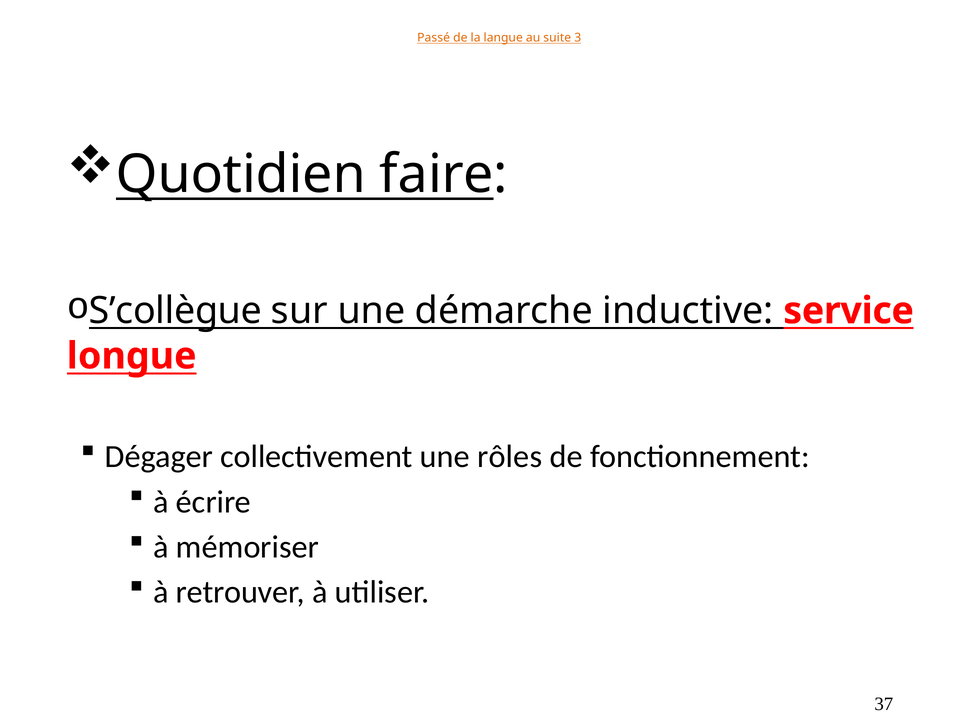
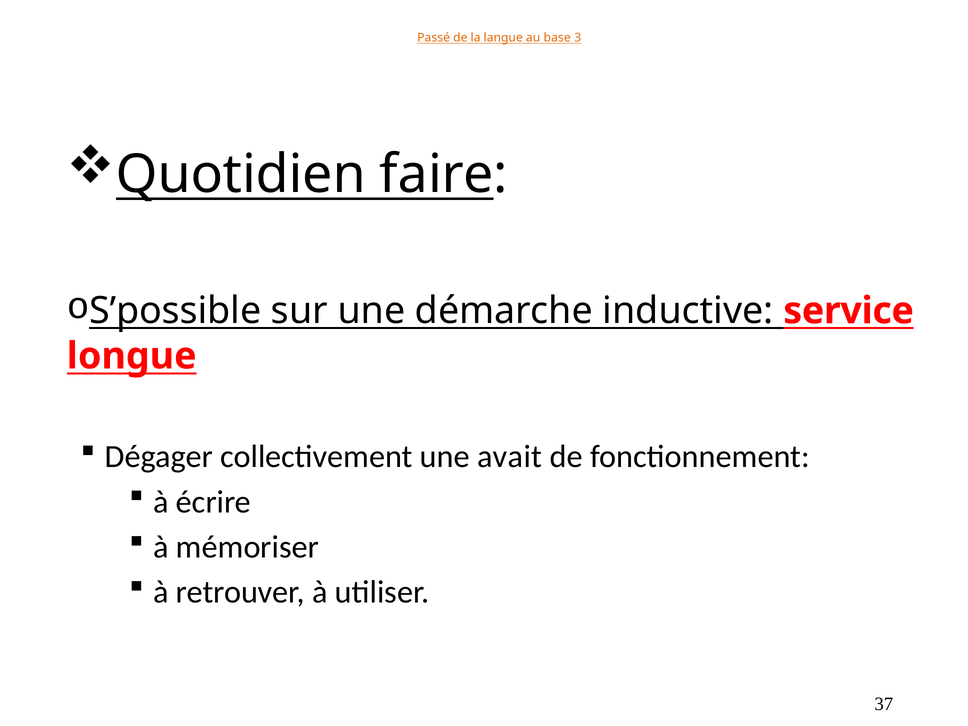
suite: suite -> base
S’collègue: S’collègue -> S’possible
rôles: rôles -> avait
